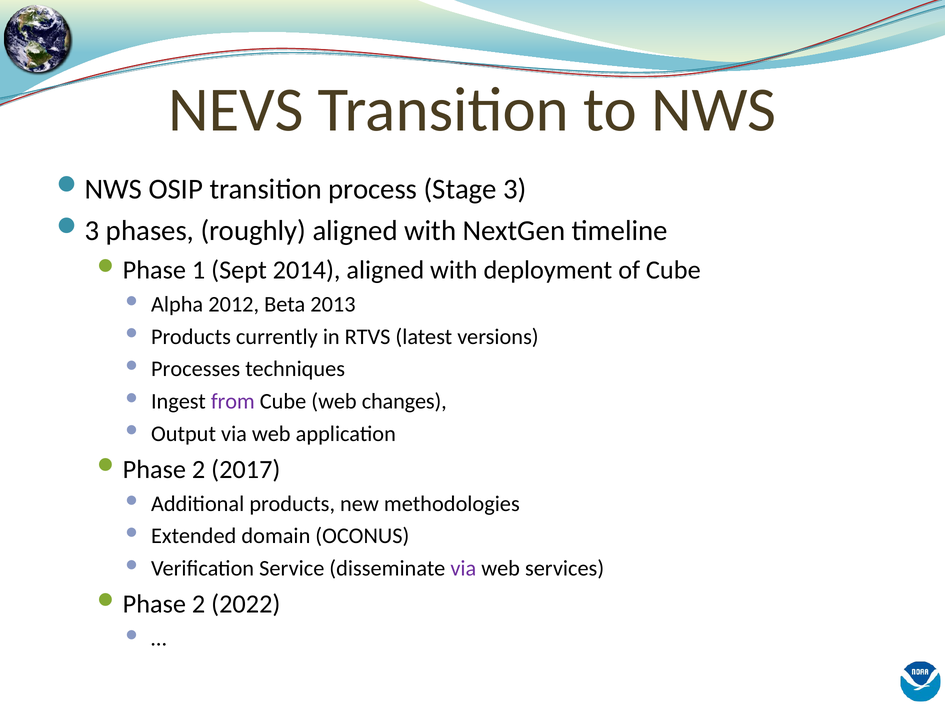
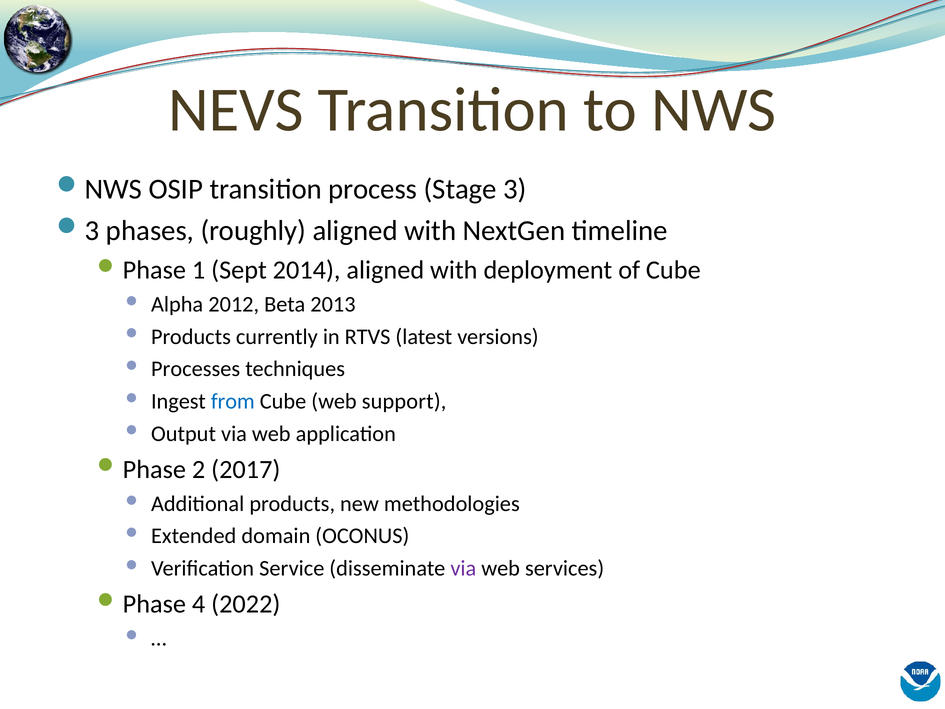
from colour: purple -> blue
changes: changes -> support
2 at (199, 604): 2 -> 4
